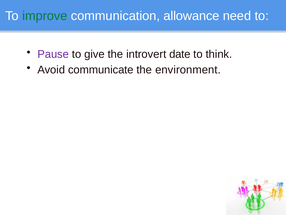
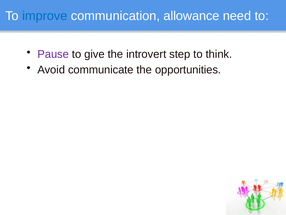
improve colour: green -> blue
date: date -> step
environment: environment -> opportunities
